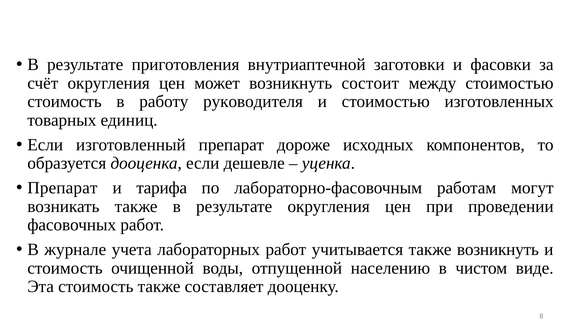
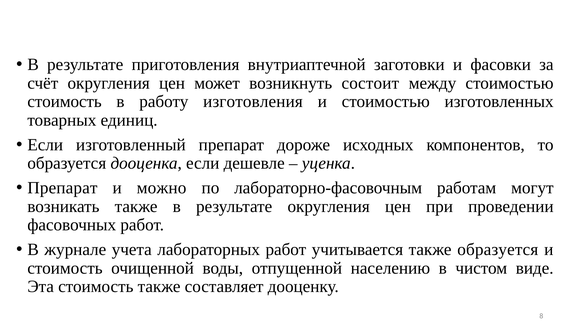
руководителя: руководителя -> изготовления
тарифа: тарифа -> можно
также возникнуть: возникнуть -> образуется
